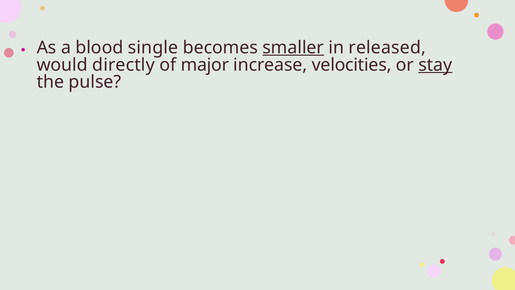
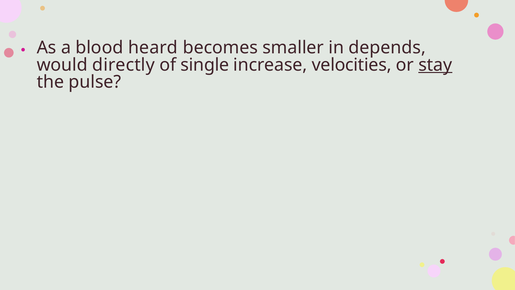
single: single -> heard
smaller underline: present -> none
released: released -> depends
major: major -> single
